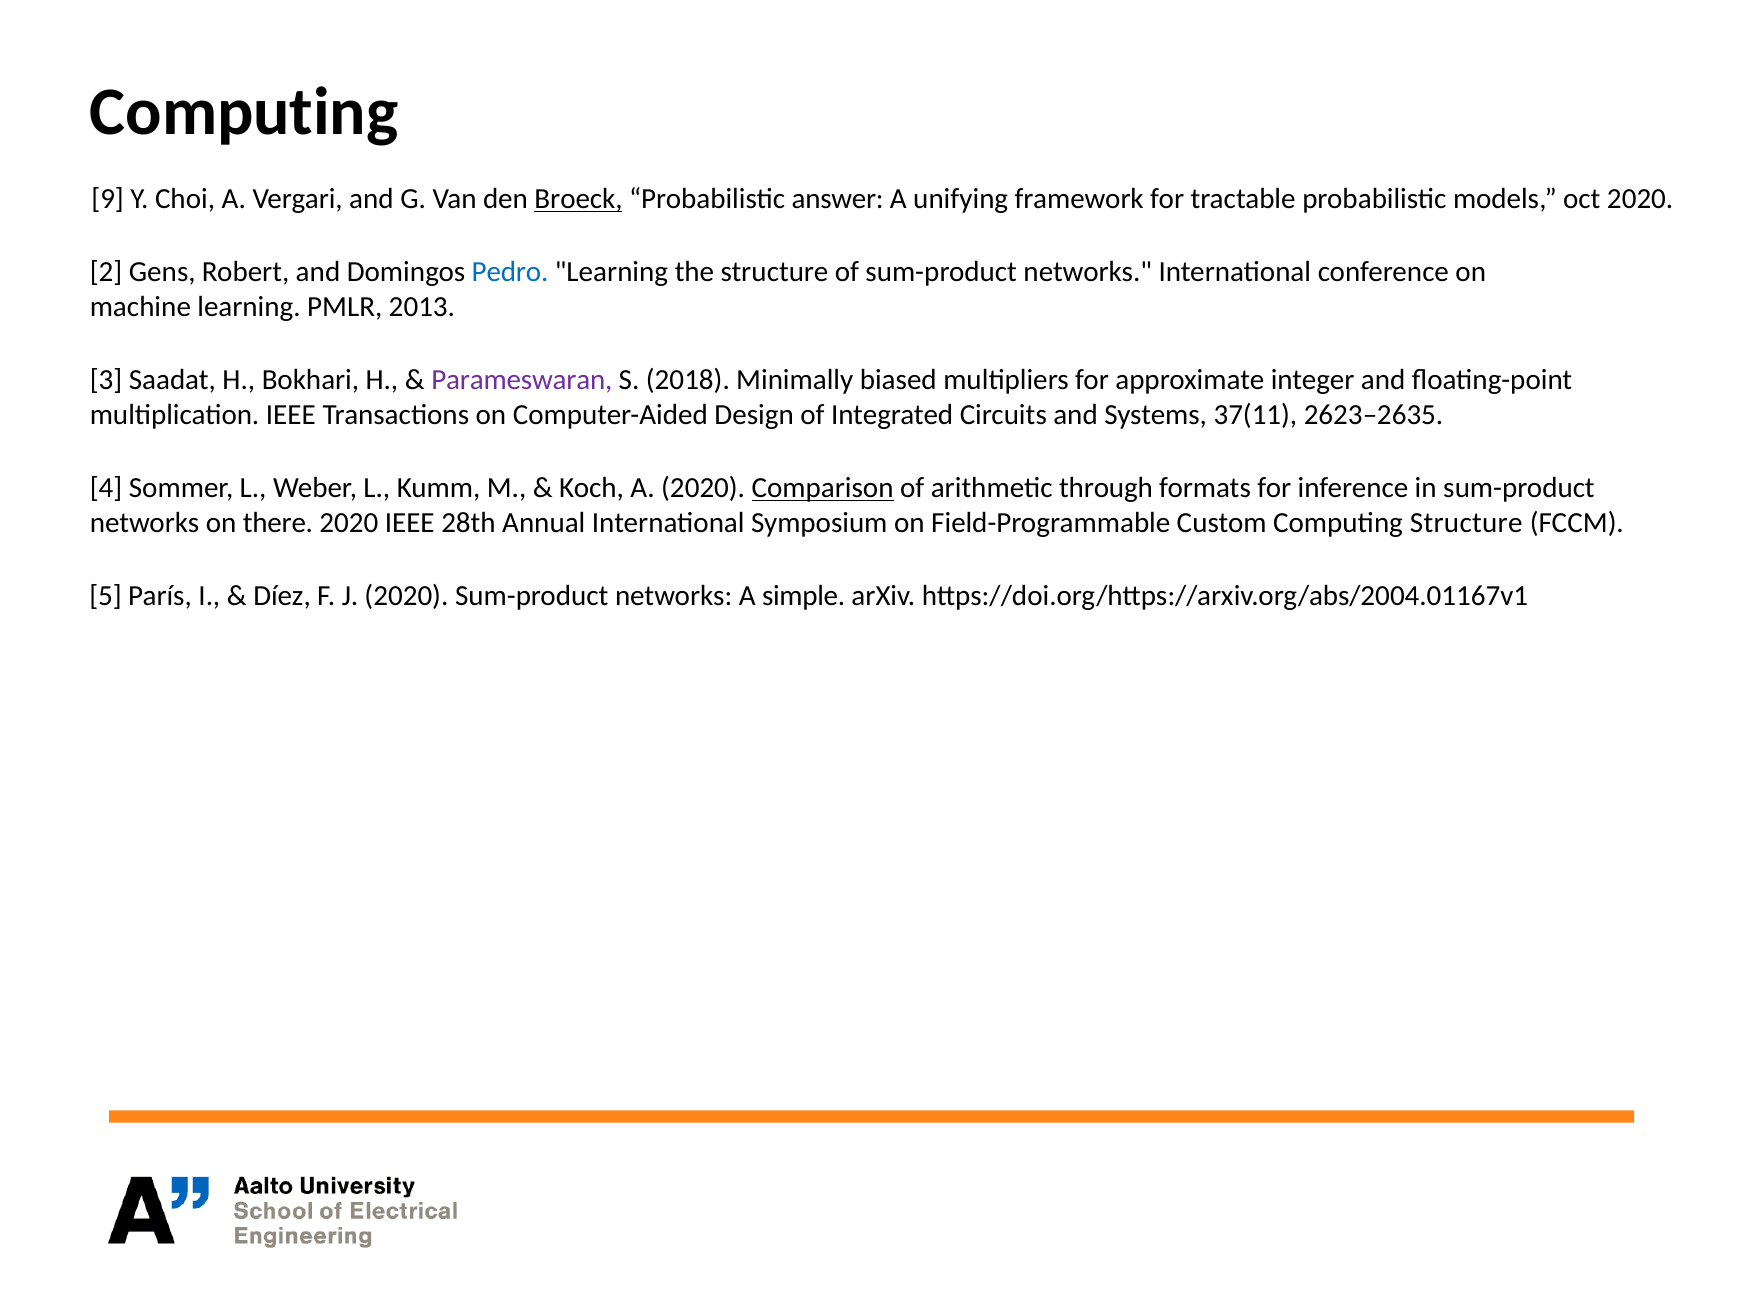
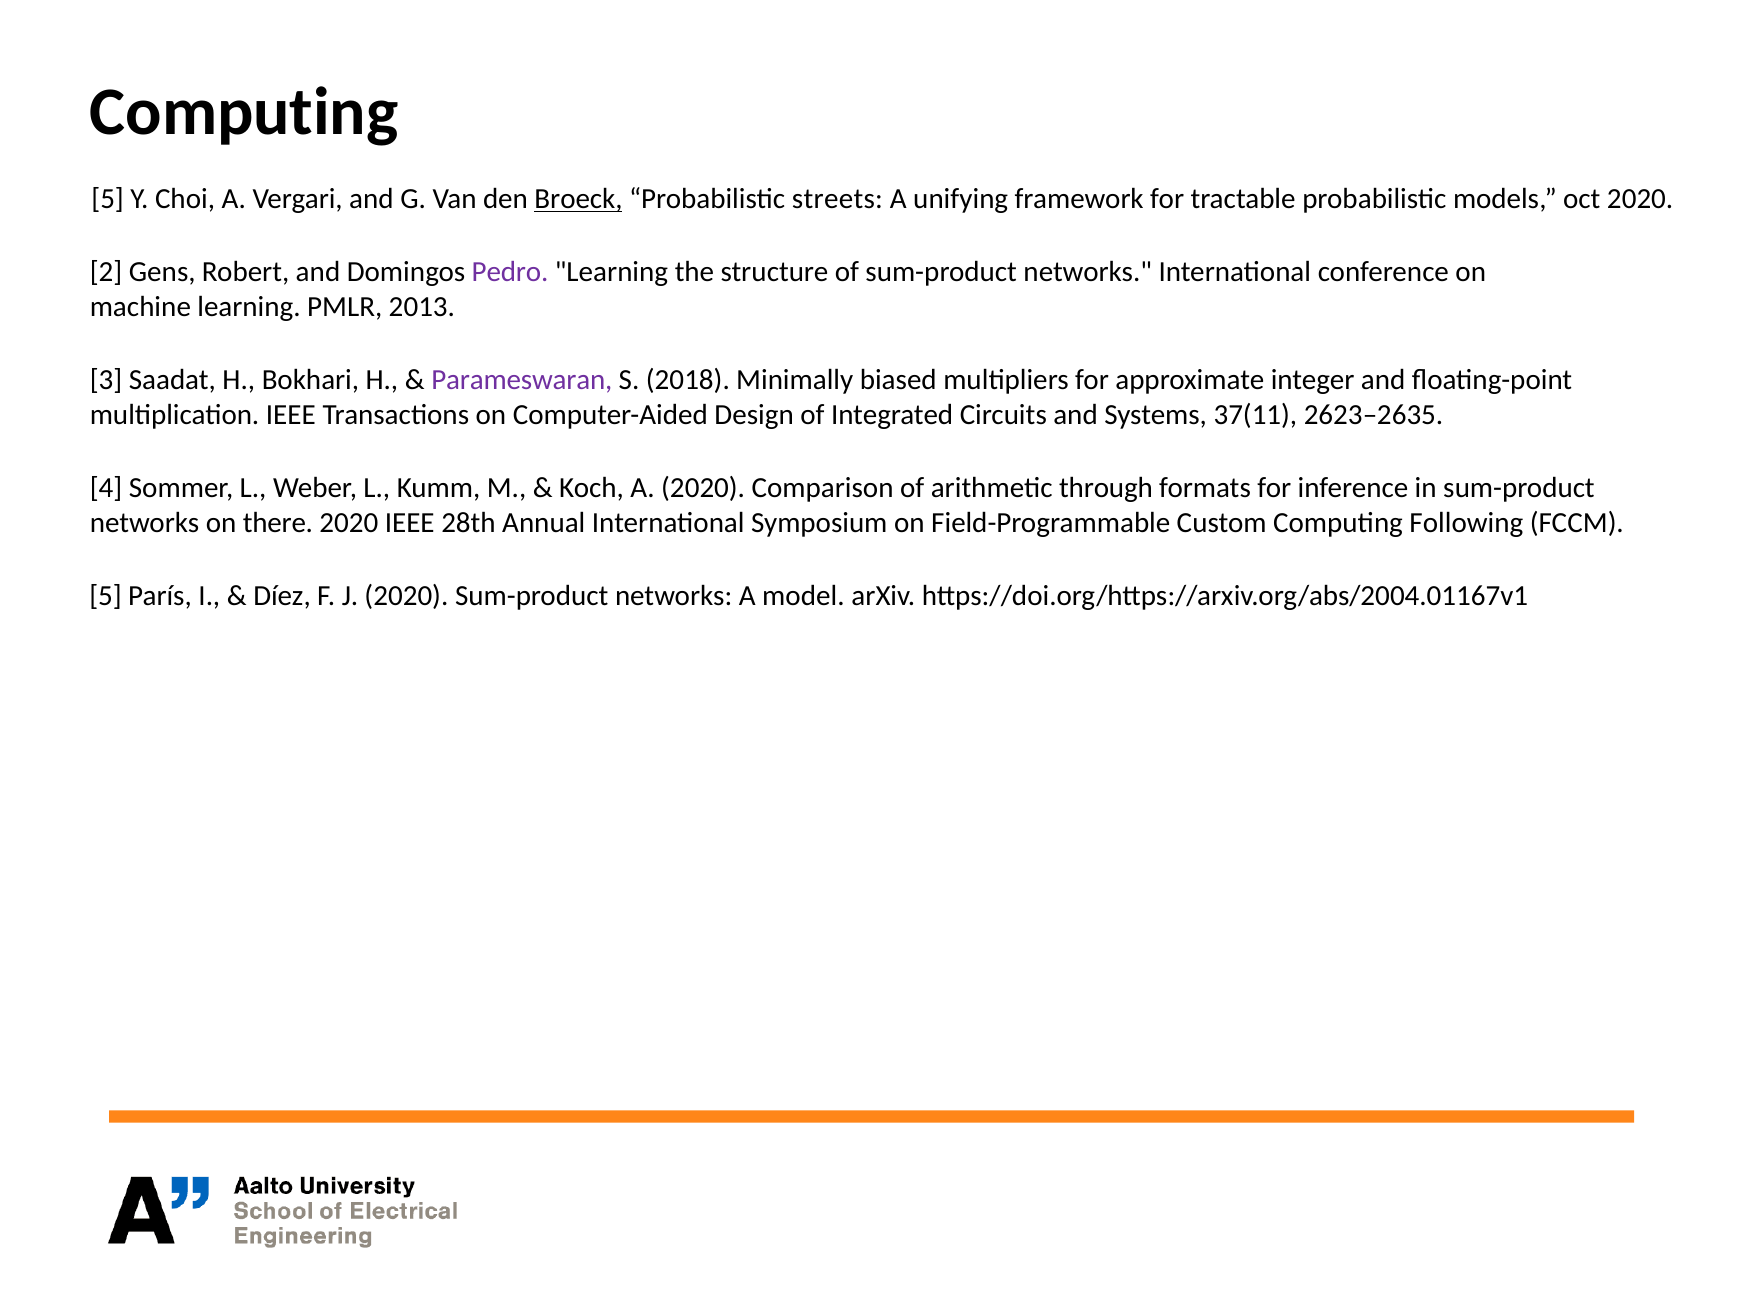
9 at (108, 199): 9 -> 5
answer: answer -> streets
Pedro colour: blue -> purple
Comparison underline: present -> none
Computing Structure: Structure -> Following
simple: simple -> model
